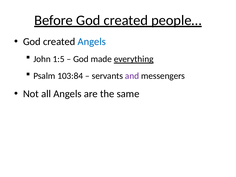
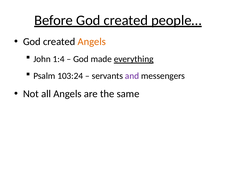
Angels at (92, 42) colour: blue -> orange
1:5: 1:5 -> 1:4
103:84: 103:84 -> 103:24
